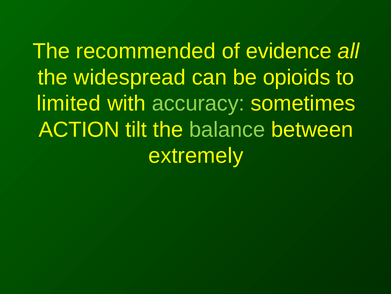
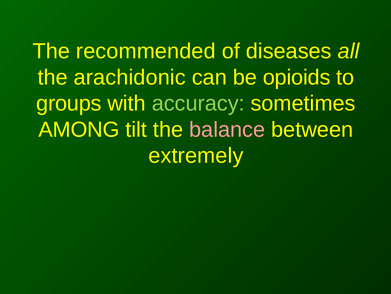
evidence: evidence -> diseases
widespread: widespread -> arachidonic
limited: limited -> groups
ACTION: ACTION -> AMONG
balance colour: light green -> pink
